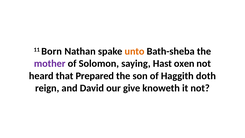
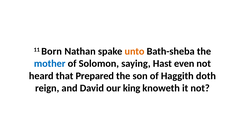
mother colour: purple -> blue
oxen: oxen -> even
give: give -> king
